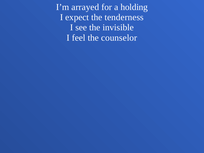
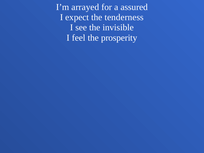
holding: holding -> assured
counselor: counselor -> prosperity
